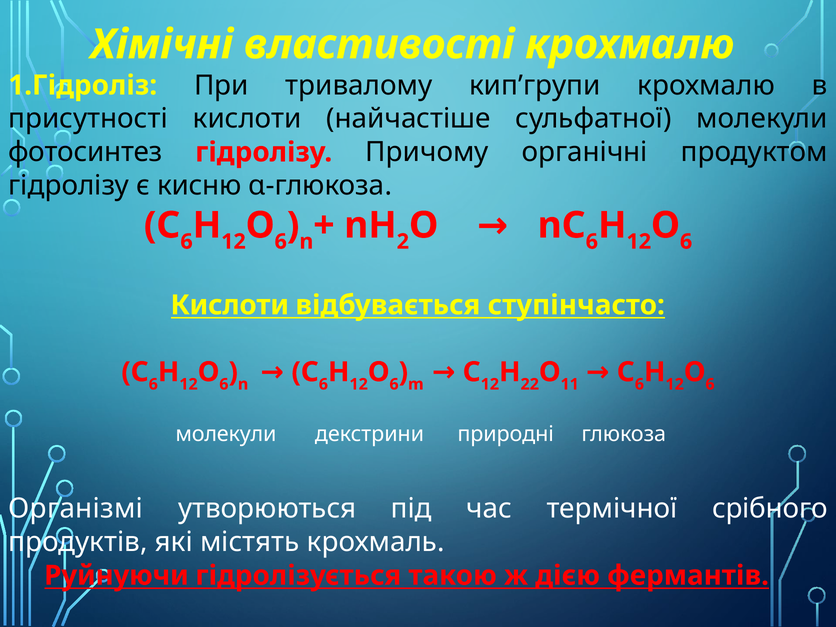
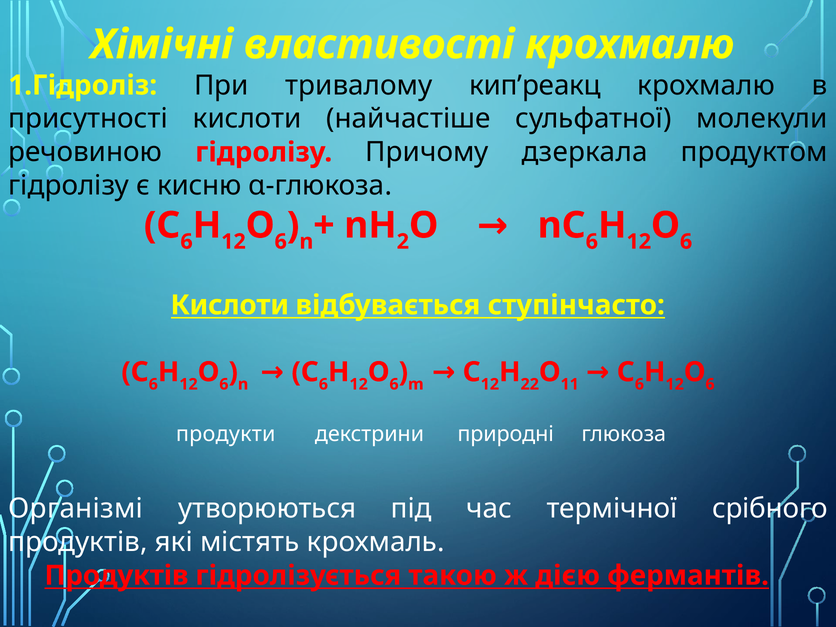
кип’групи: кип’групи -> кип’реакц
фотосинтез: фотосинтез -> речовиною
органічні: органічні -> дзеркала
молекули at (226, 434): молекули -> продукти
Руйнуючи at (116, 576): Руйнуючи -> Продуктів
